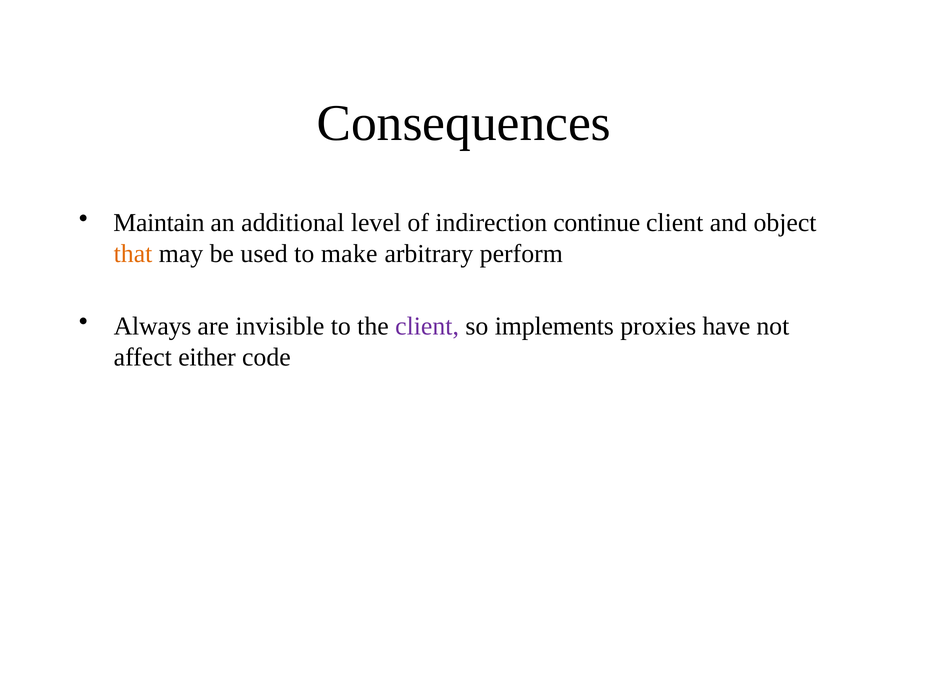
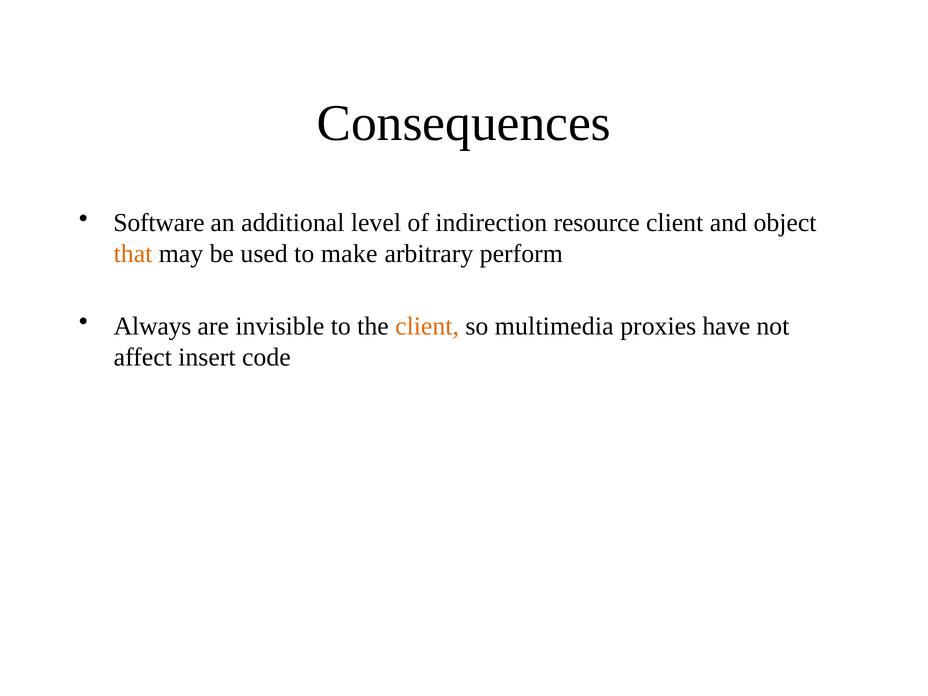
Maintain: Maintain -> Software
continue: continue -> resource
client at (427, 326) colour: purple -> orange
implements: implements -> multimedia
either: either -> insert
